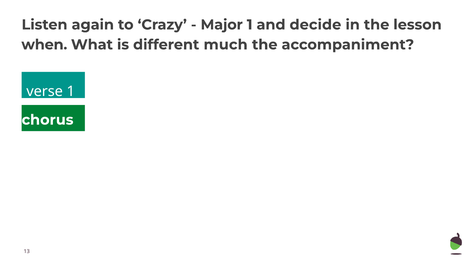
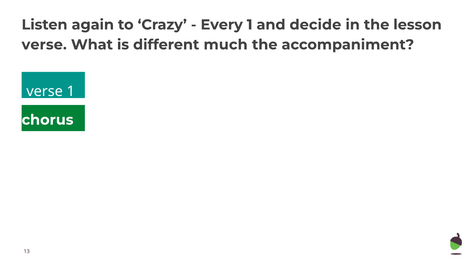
Major: Major -> Every
when at (44, 45): when -> verse
